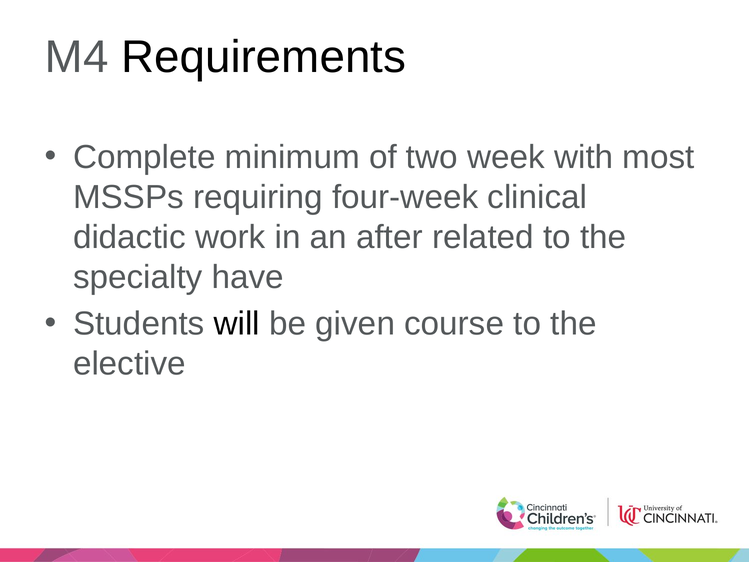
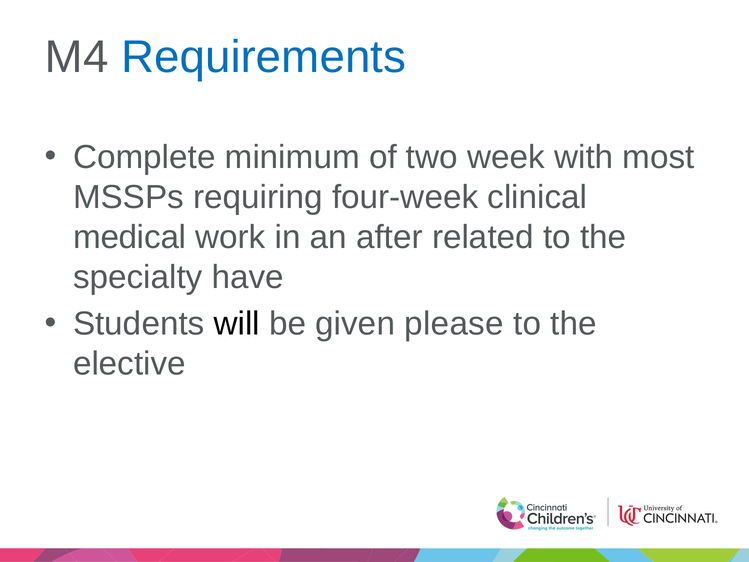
Requirements colour: black -> blue
didactic: didactic -> medical
course: course -> please
